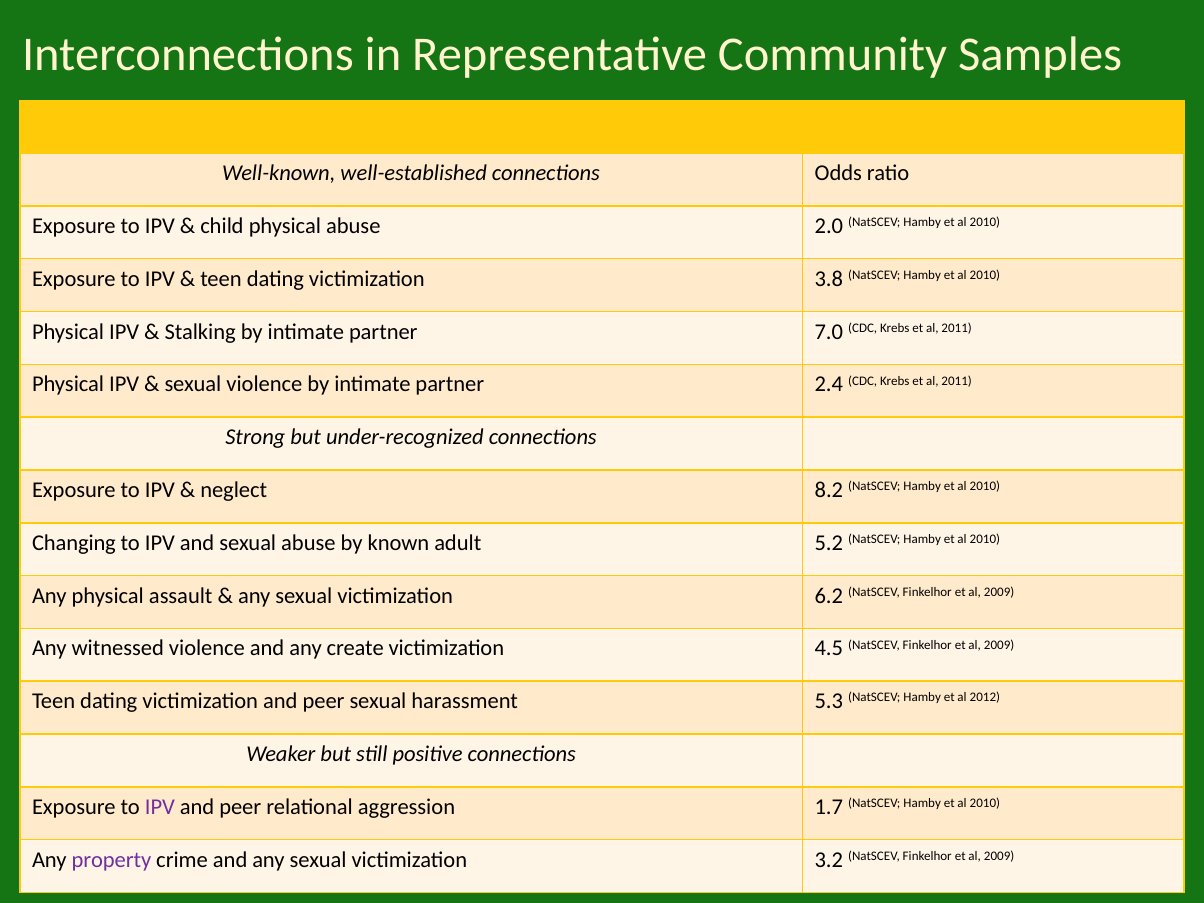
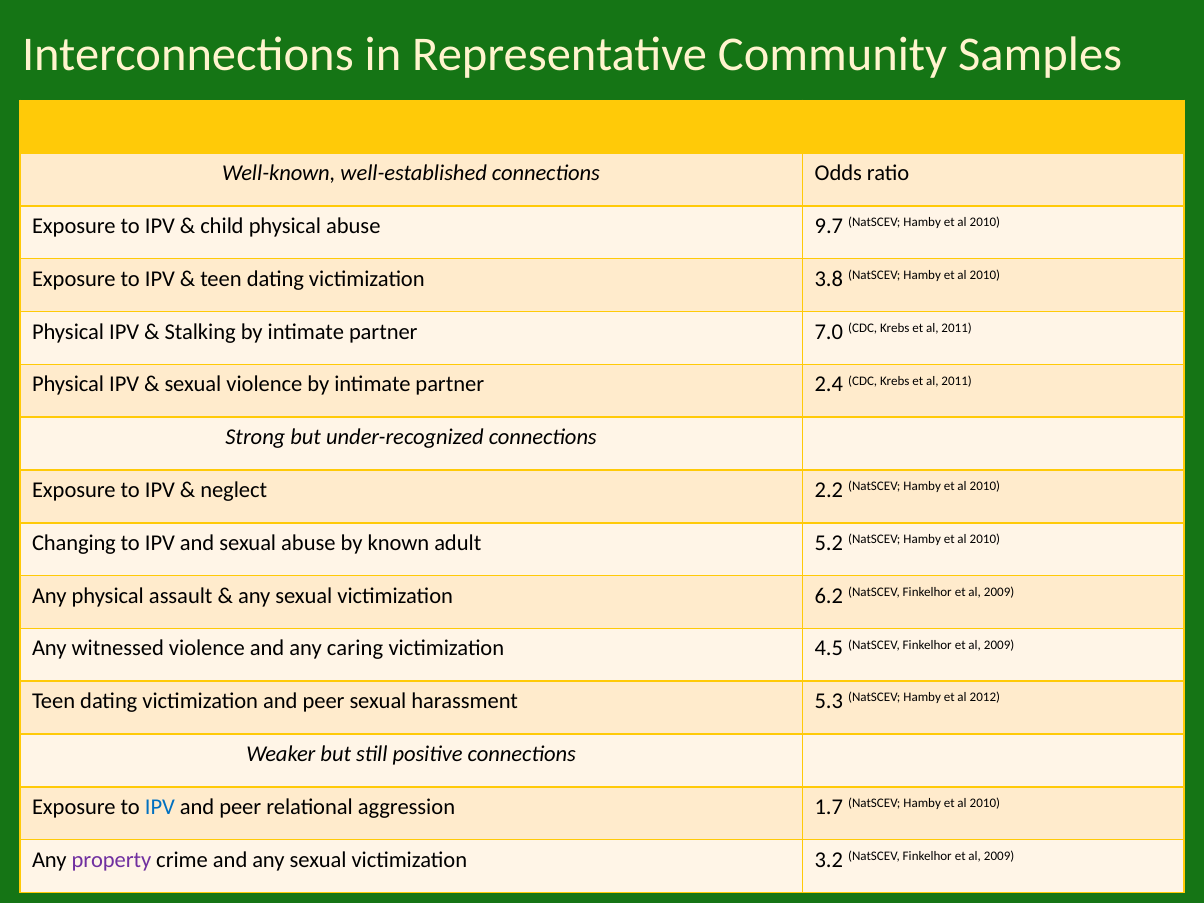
2.0: 2.0 -> 9.7
8.2: 8.2 -> 2.2
create: create -> caring
IPV at (160, 807) colour: purple -> blue
